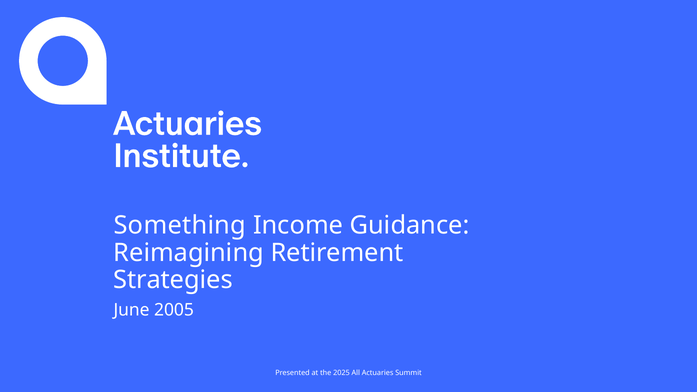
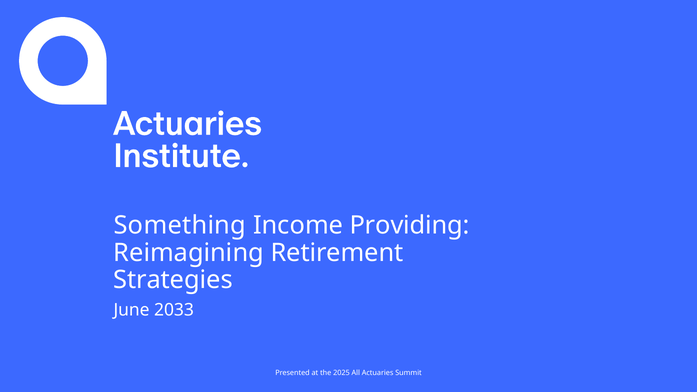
Guidance: Guidance -> Providing
2005: 2005 -> 2033
